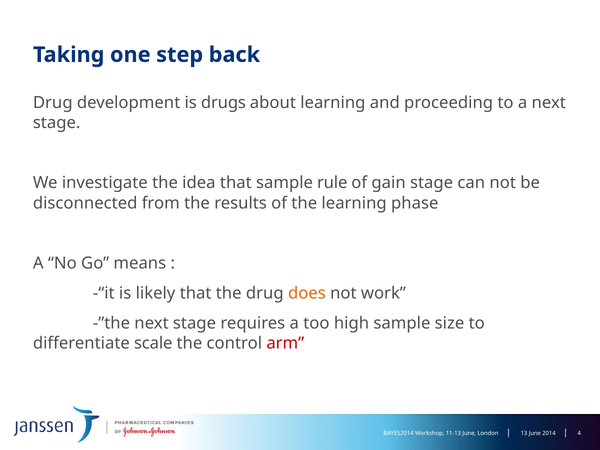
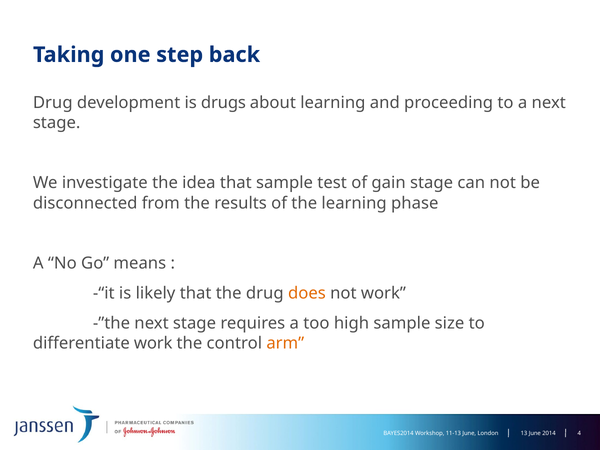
rule: rule -> test
differentiate scale: scale -> work
arm colour: red -> orange
